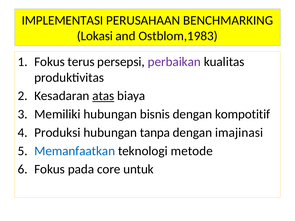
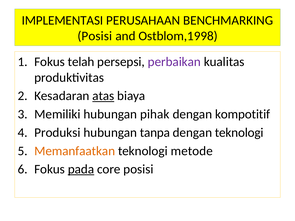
Lokasi at (95, 36): Lokasi -> Posisi
Ostblom,1983: Ostblom,1983 -> Ostblom,1998
terus: terus -> telah
bisnis: bisnis -> pihak
dengan imajinasi: imajinasi -> teknologi
Memanfaatkan colour: blue -> orange
pada underline: none -> present
core untuk: untuk -> posisi
